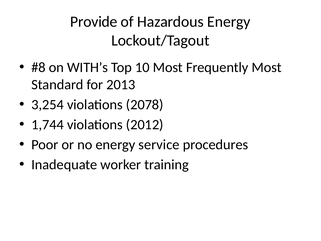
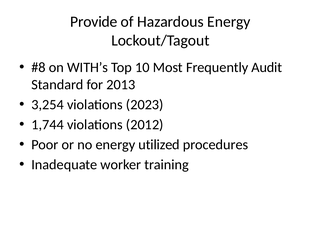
Frequently Most: Most -> Audit
2078: 2078 -> 2023
service: service -> utilized
